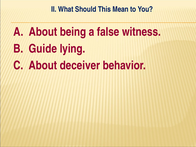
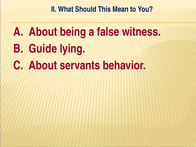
deceiver: deceiver -> servants
